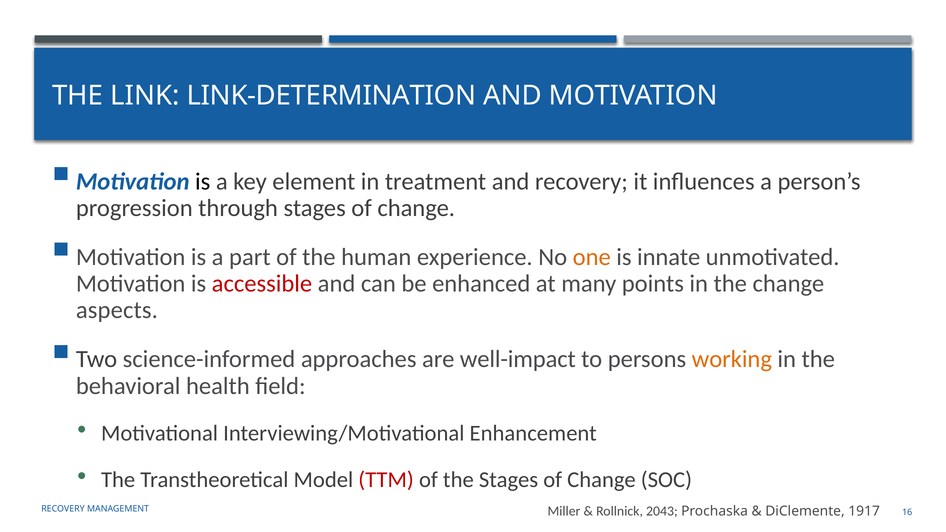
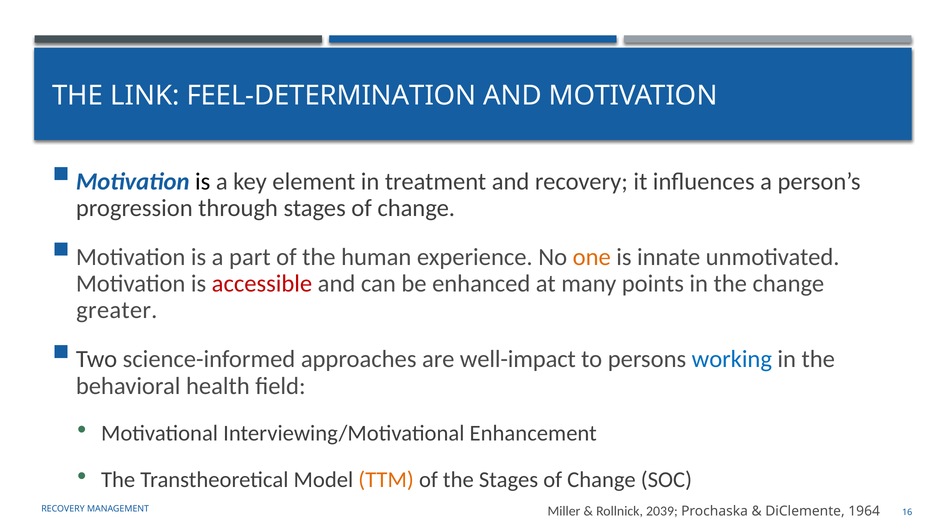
LINK-DETERMINATION: LINK-DETERMINATION -> FEEL-DETERMINATION
aspects: aspects -> greater
working colour: orange -> blue
TTM colour: red -> orange
2043: 2043 -> 2039
1917: 1917 -> 1964
